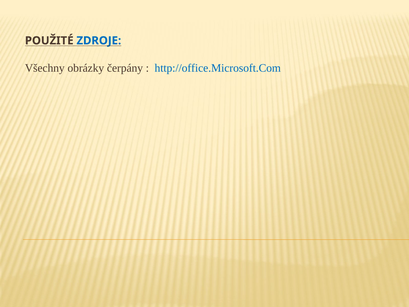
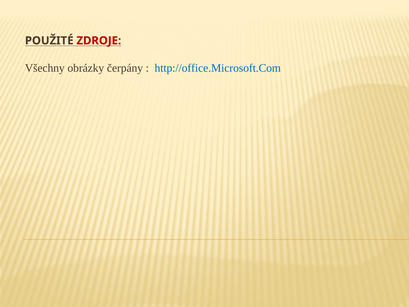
ZDROJE colour: blue -> red
